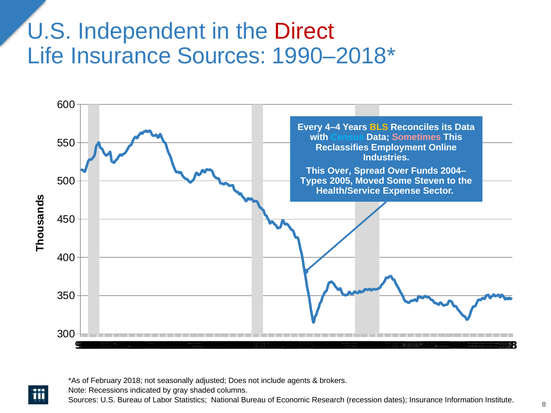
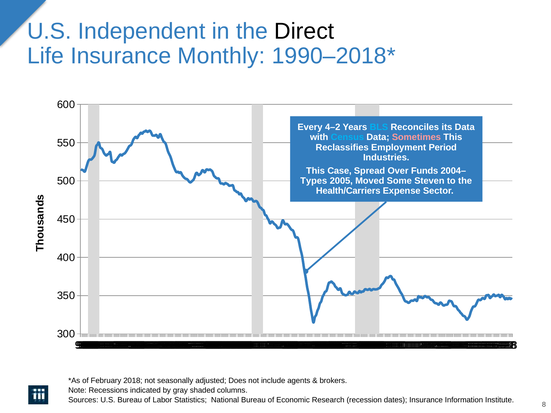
Direct colour: red -> black
Insurance Sources: Sources -> Monthly
4–4: 4–4 -> 4–2
BLS colour: yellow -> light blue
Online: Online -> Period
This Over: Over -> Case
Health/Service: Health/Service -> Health/Carriers
